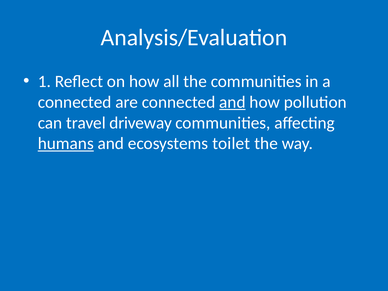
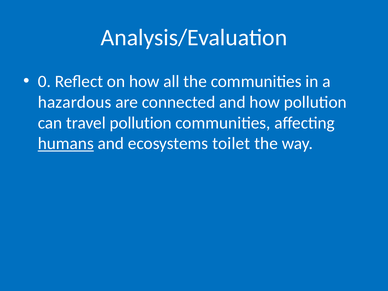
1: 1 -> 0
connected at (75, 102): connected -> hazardous
and at (232, 102) underline: present -> none
travel driveway: driveway -> pollution
